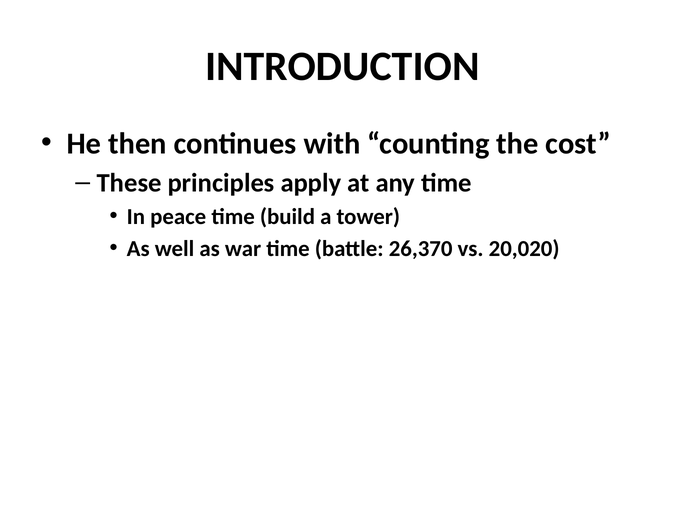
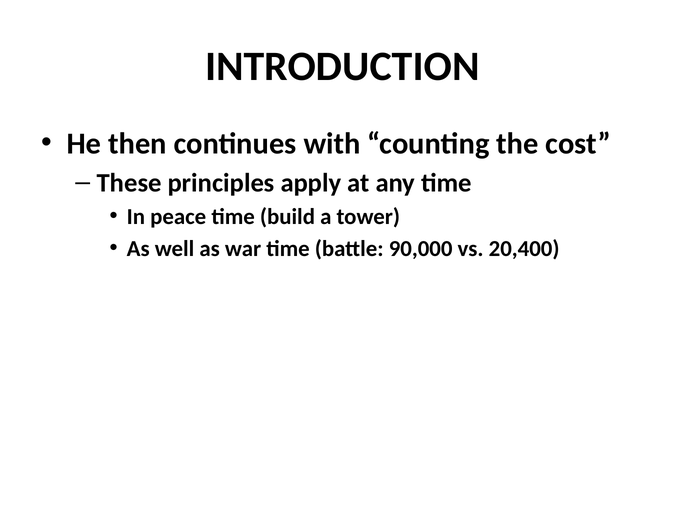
26,370: 26,370 -> 90,000
20,020: 20,020 -> 20,400
